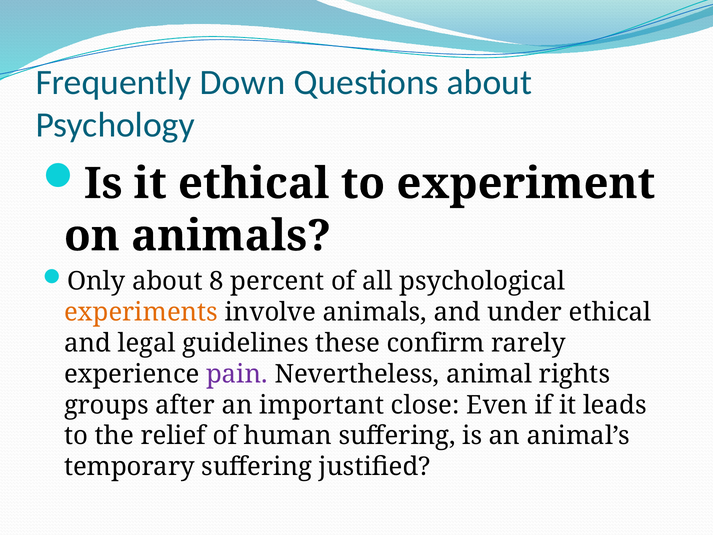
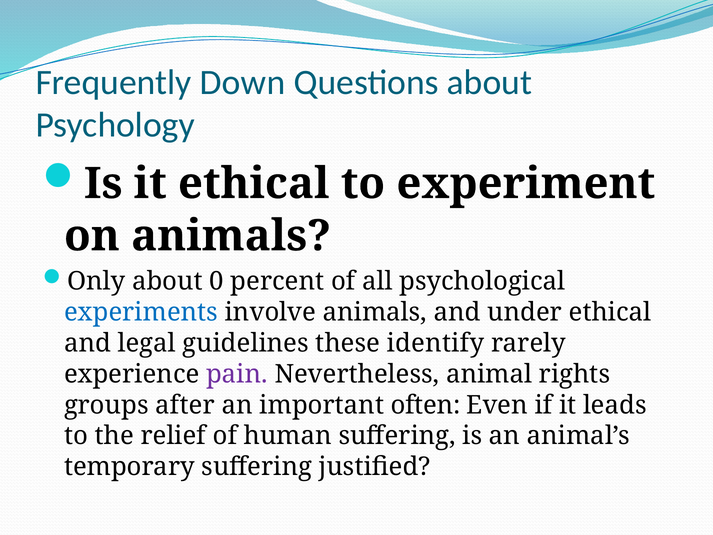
8: 8 -> 0
experiments colour: orange -> blue
confirm: confirm -> identify
close: close -> often
